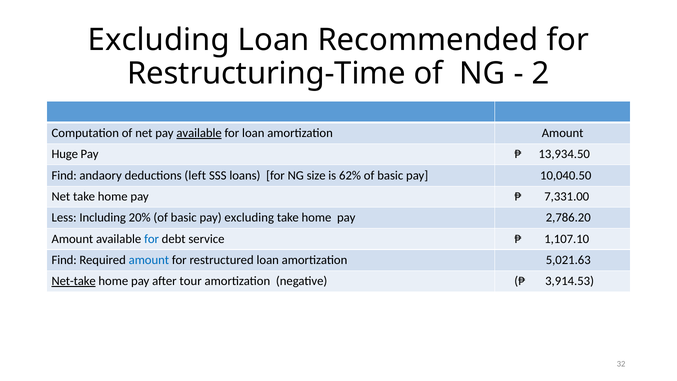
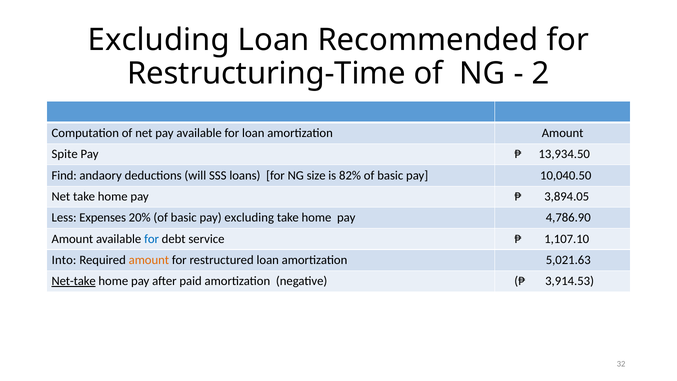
available at (199, 133) underline: present -> none
Huge: Huge -> Spite
left: left -> will
62%: 62% -> 82%
7,331.00: 7,331.00 -> 3,894.05
Including: Including -> Expenses
2,786.20: 2,786.20 -> 4,786.90
Find at (64, 260): Find -> Into
amount at (149, 260) colour: blue -> orange
tour: tour -> paid
